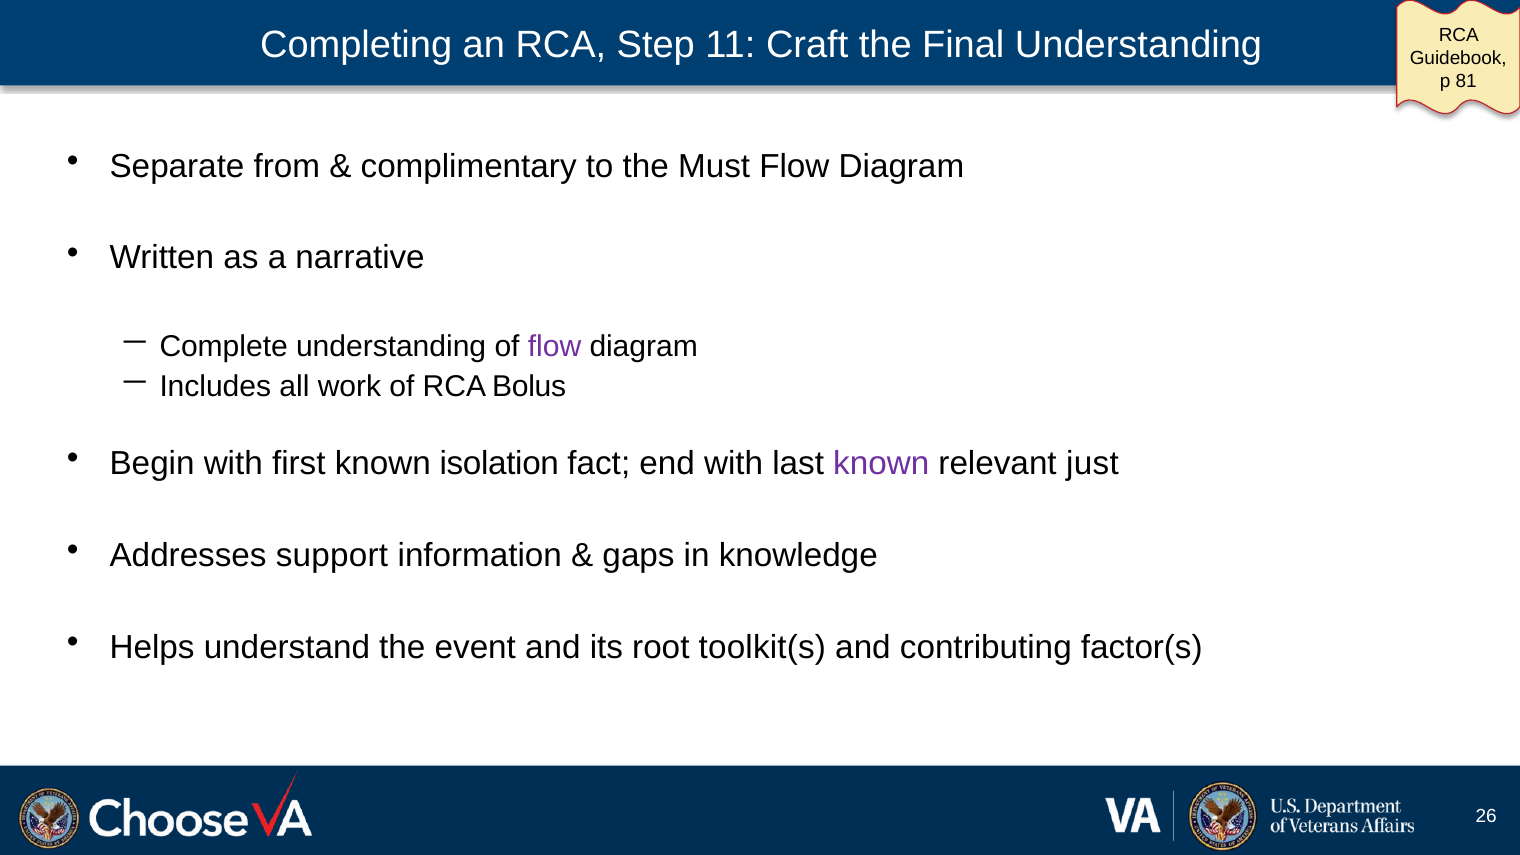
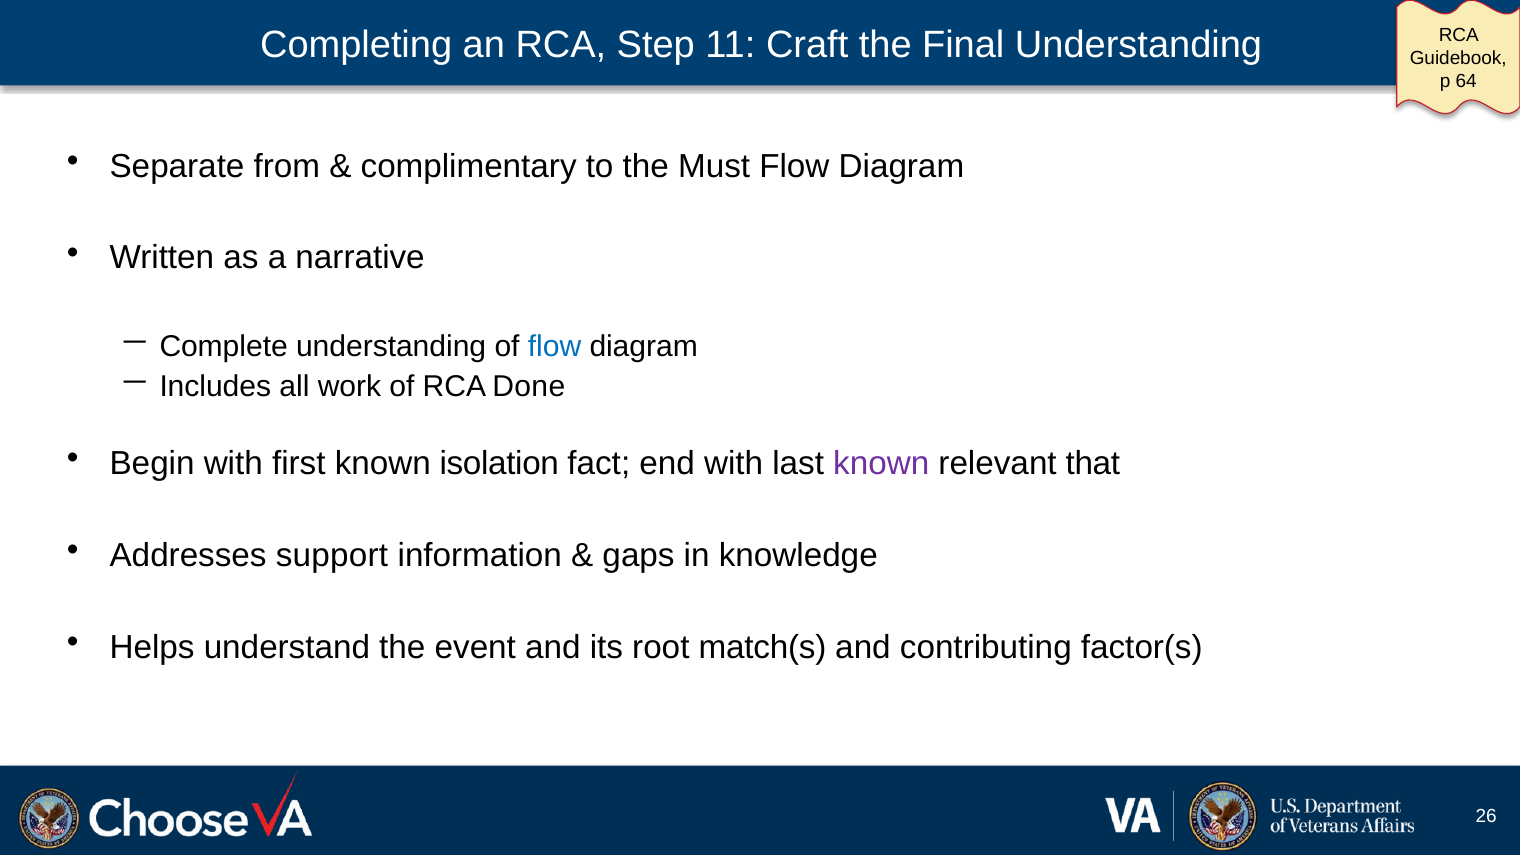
81: 81 -> 64
flow at (555, 347) colour: purple -> blue
Bolus: Bolus -> Done
just: just -> that
toolkit(s: toolkit(s -> match(s
